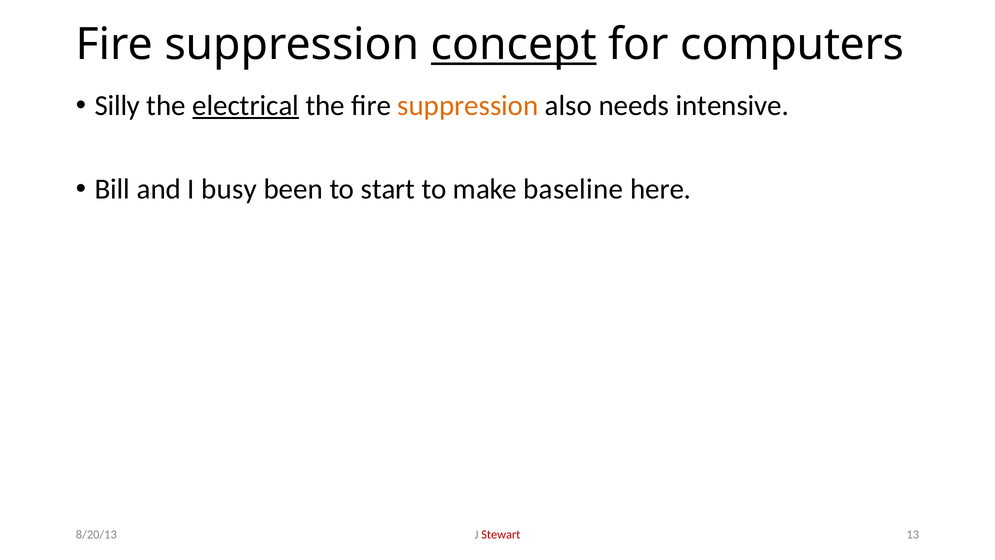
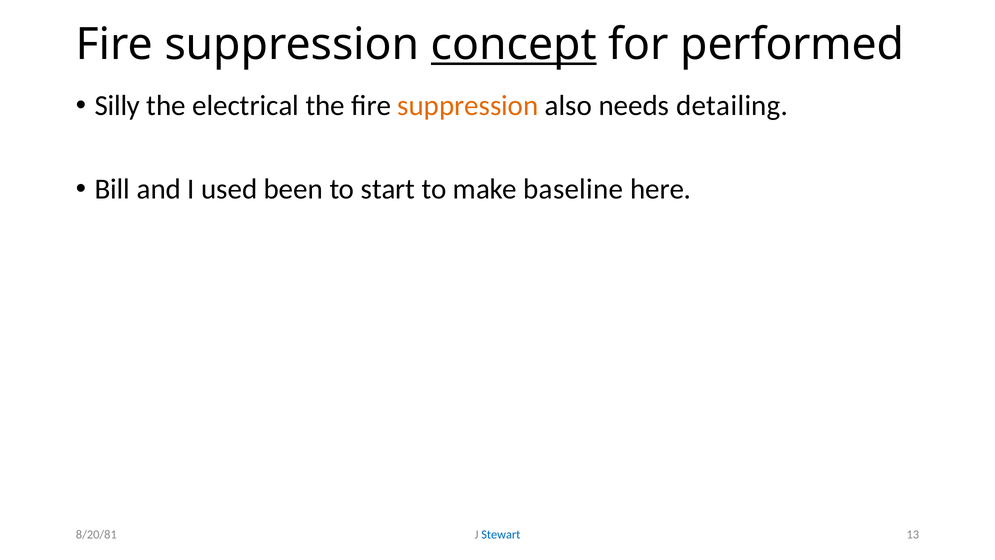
computers: computers -> performed
electrical underline: present -> none
intensive: intensive -> detailing
busy: busy -> used
Stewart colour: red -> blue
8/20/13: 8/20/13 -> 8/20/81
